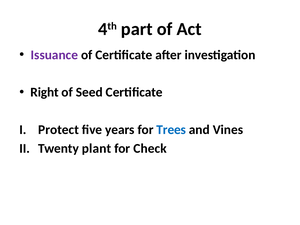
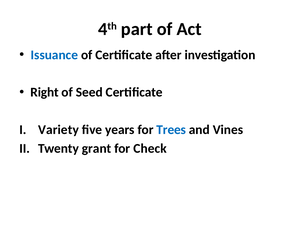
Issuance colour: purple -> blue
Protect: Protect -> Variety
plant: plant -> grant
